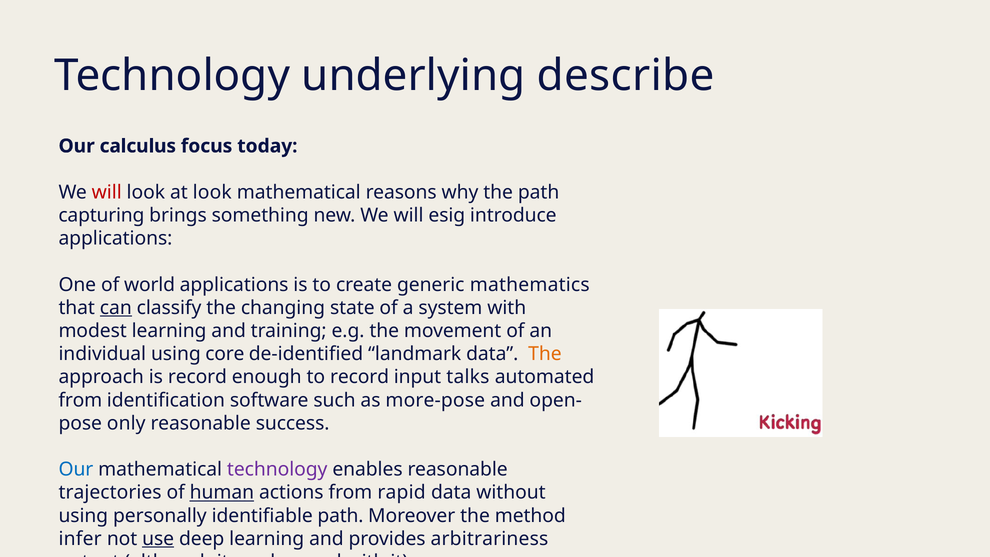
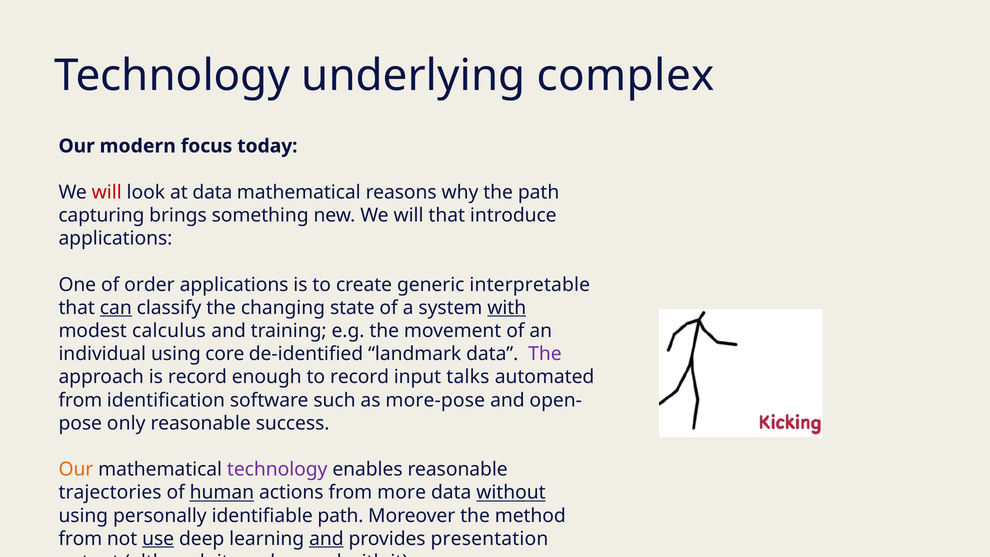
describe: describe -> complex
calculus: calculus -> modern
at look: look -> data
will esig: esig -> that
world: world -> order
mathematics: mathematics -> interpretable
with at (507, 308) underline: none -> present
modest learning: learning -> calculus
The at (545, 354) colour: orange -> purple
Our at (76, 469) colour: blue -> orange
rapid: rapid -> more
without underline: none -> present
infer at (80, 539): infer -> from
and at (326, 539) underline: none -> present
arbitrariness: arbitrariness -> presentation
